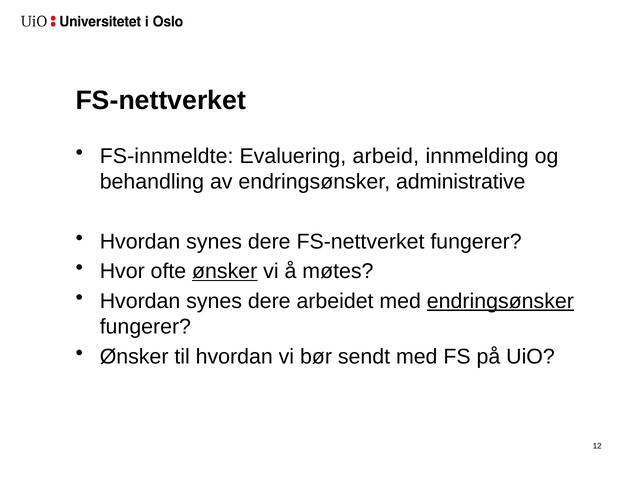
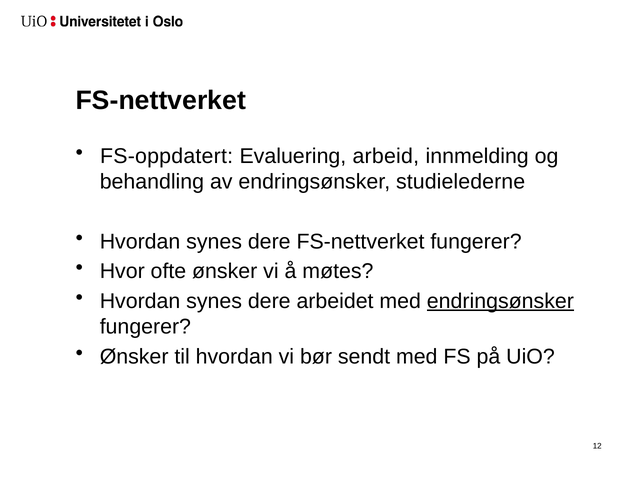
FS-innmeldte: FS-innmeldte -> FS-oppdatert
administrative: administrative -> studielederne
ønsker at (225, 271) underline: present -> none
